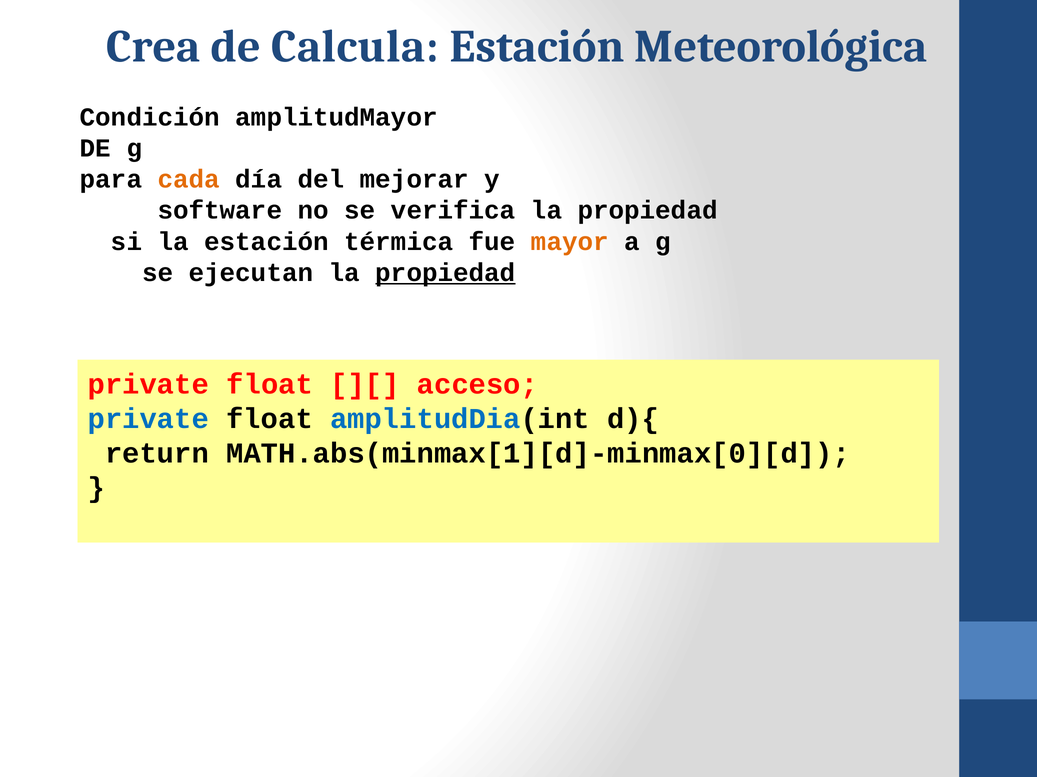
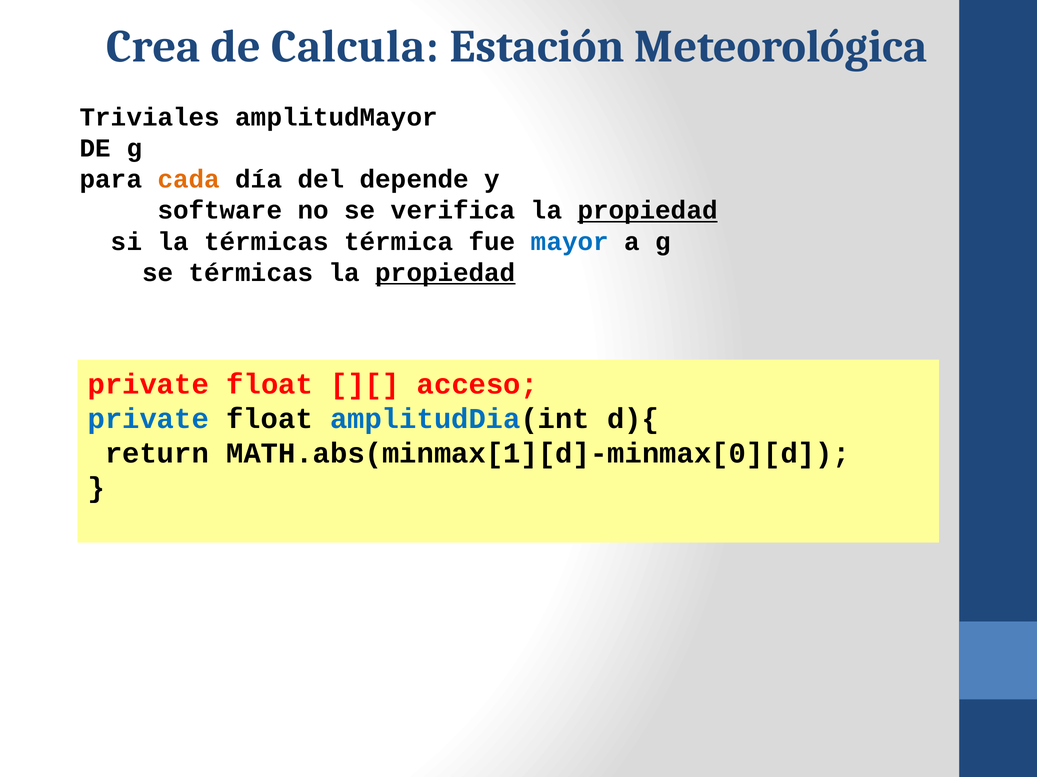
Condición: Condición -> Triviales
mejorar: mejorar -> depende
propiedad at (648, 211) underline: none -> present
la estación: estación -> térmicas
mayor colour: orange -> blue
se ejecutan: ejecutan -> térmicas
